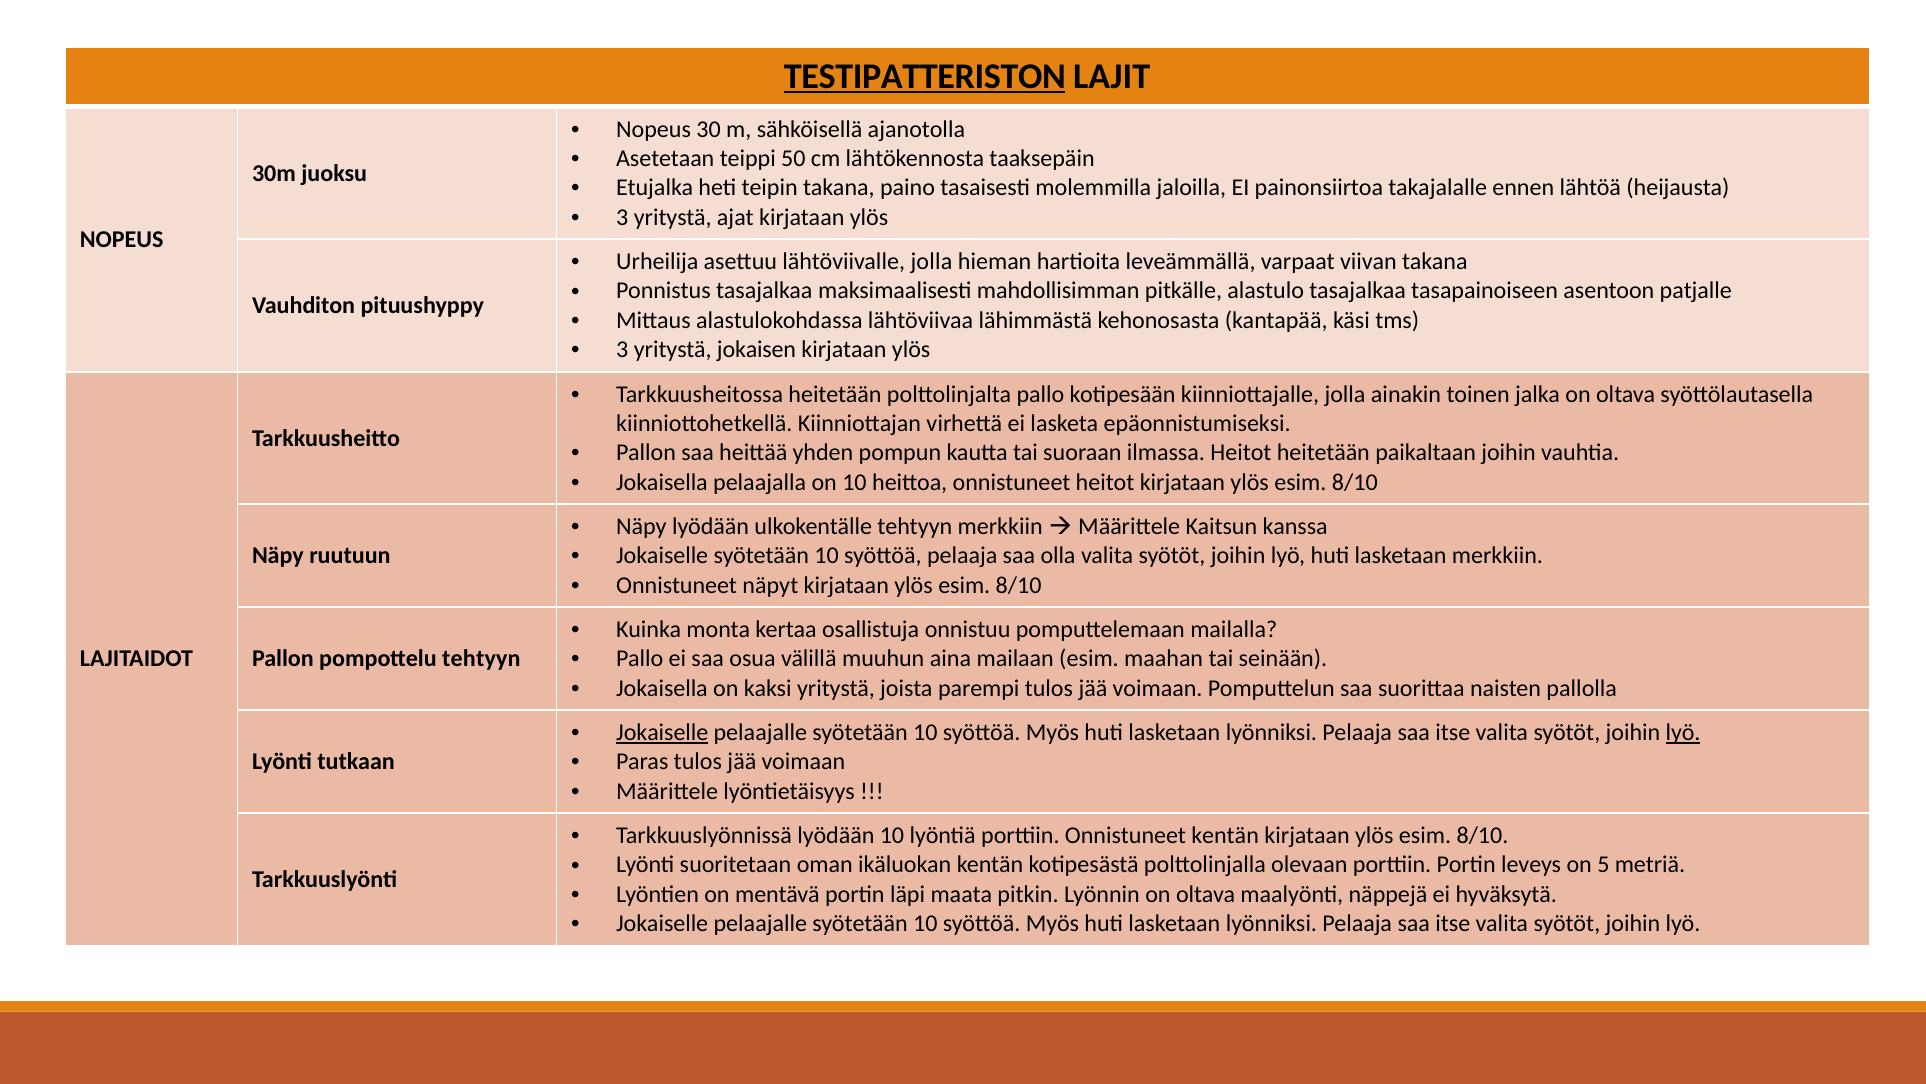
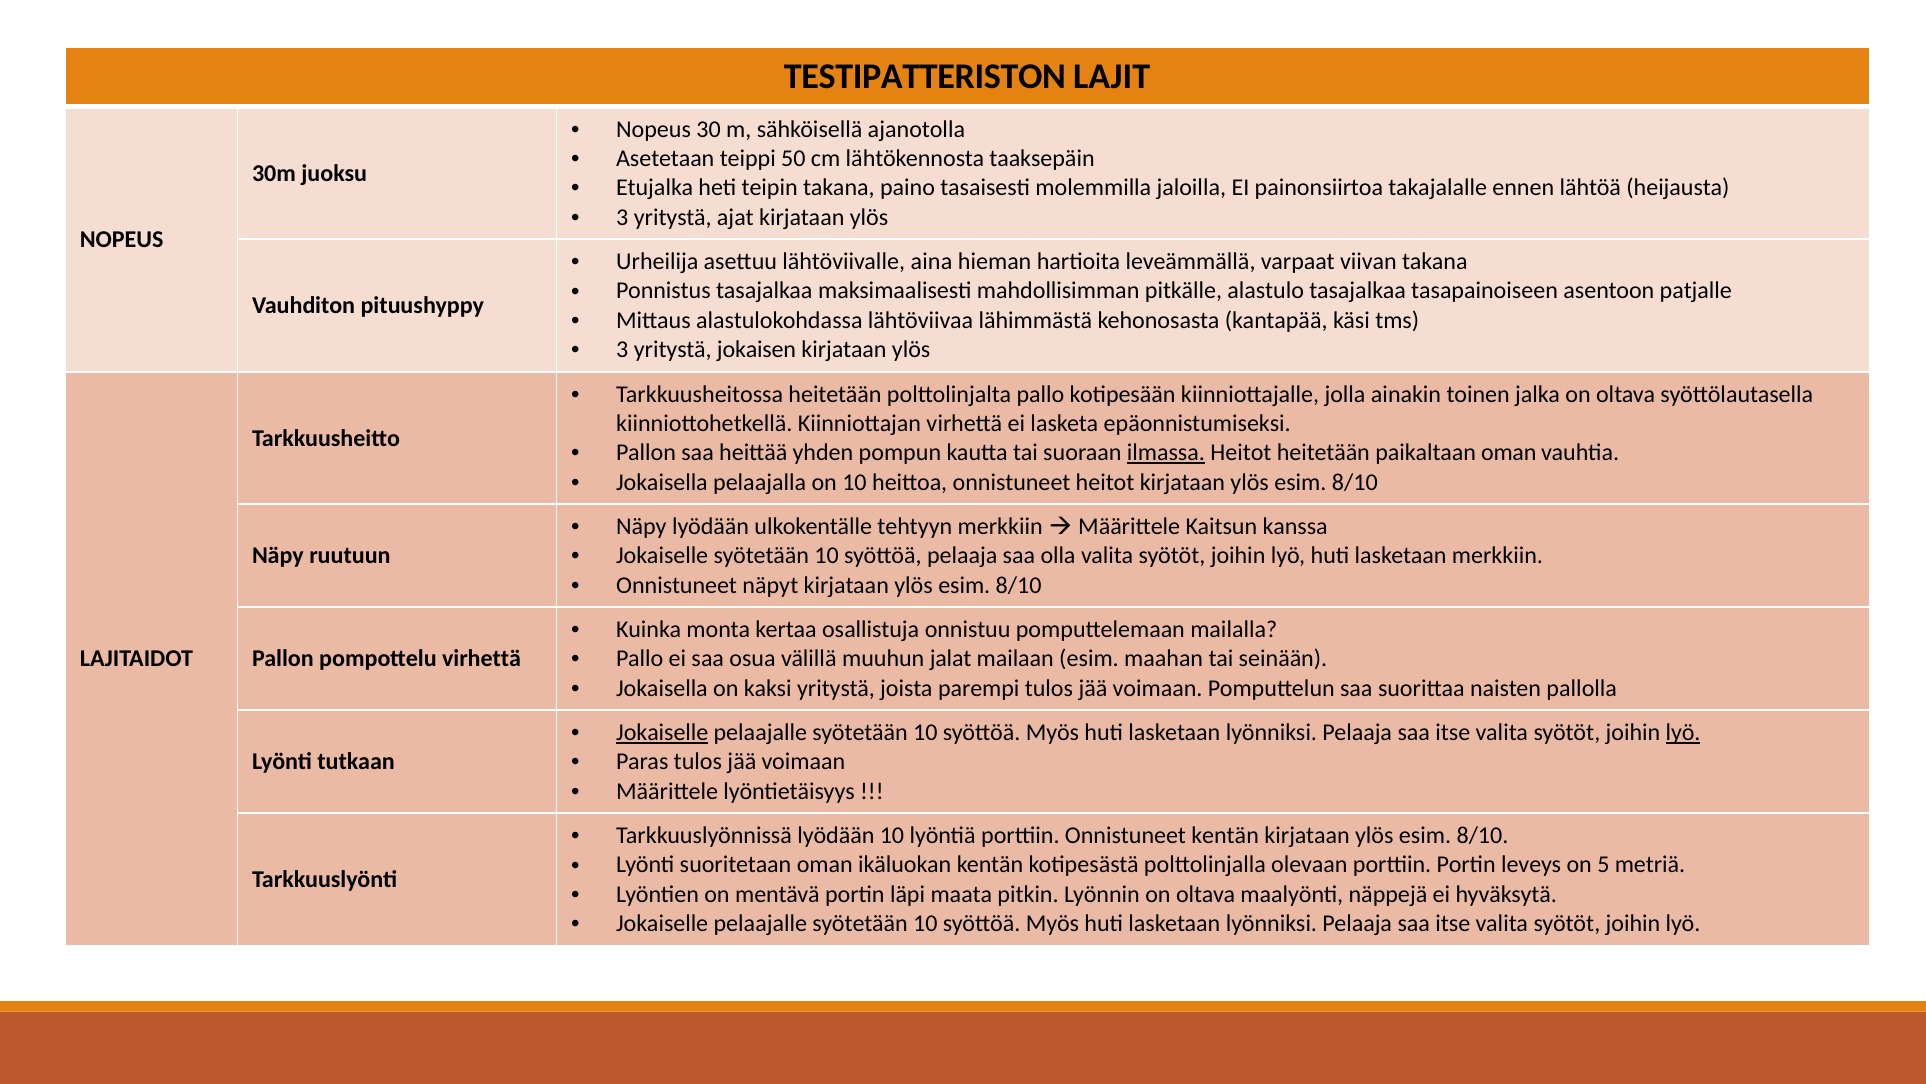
TESTIPATTERISTON underline: present -> none
lähtöviivalle jolla: jolla -> aina
ilmassa underline: none -> present
paikaltaan joihin: joihin -> oman
aina: aina -> jalat
pompottelu tehtyyn: tehtyyn -> virhettä
